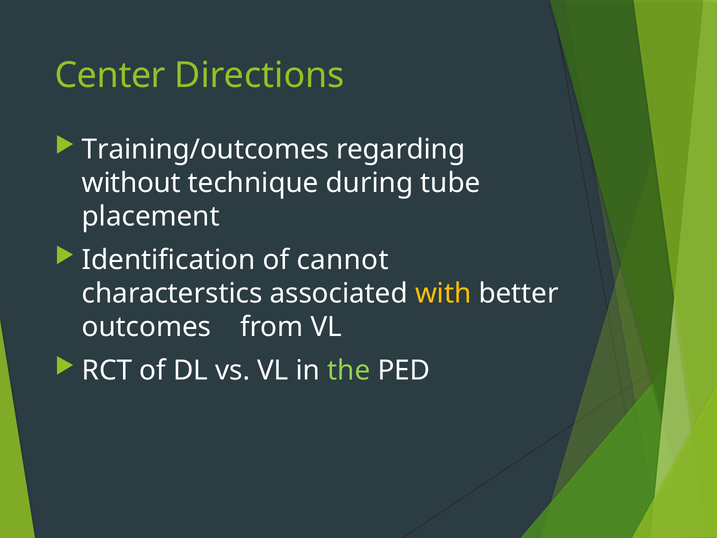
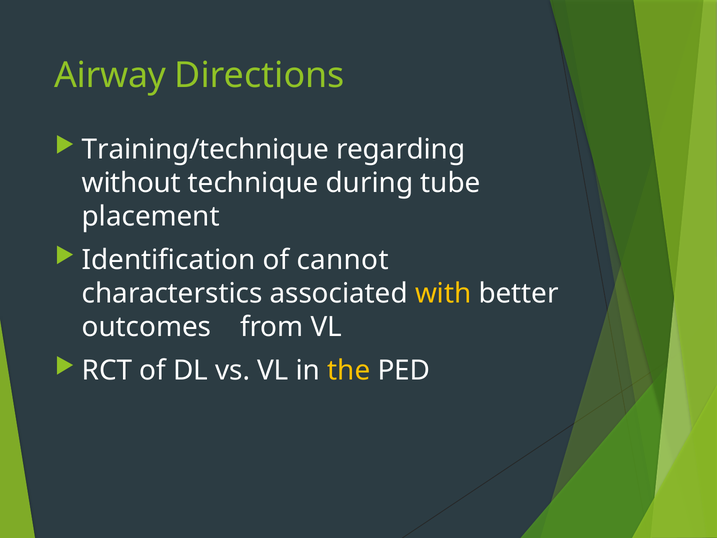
Center: Center -> Airway
Training/outcomes: Training/outcomes -> Training/technique
the colour: light green -> yellow
